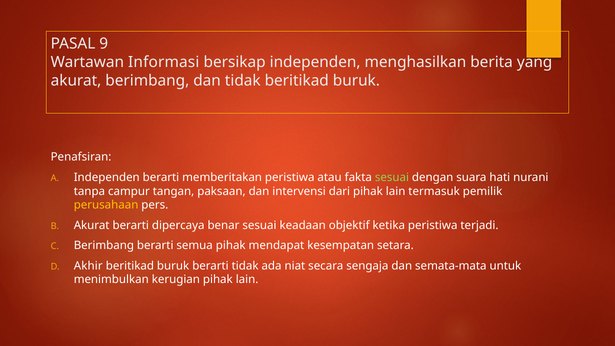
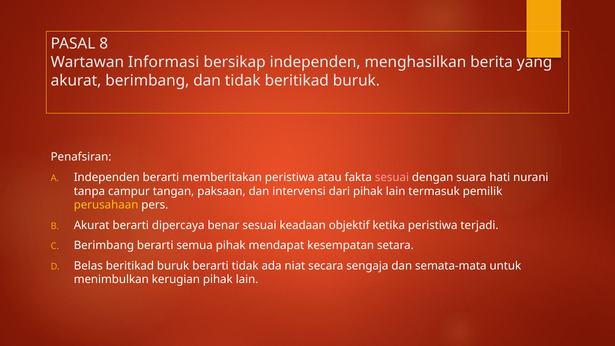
9: 9 -> 8
sesuai at (392, 177) colour: light green -> pink
Akhir: Akhir -> Belas
